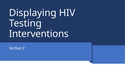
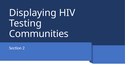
Interventions: Interventions -> Communities
